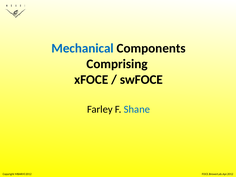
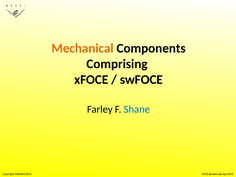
Mechanical colour: blue -> orange
